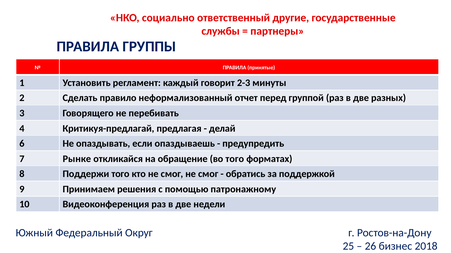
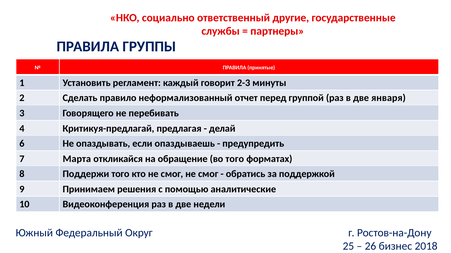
разных: разных -> января
Рынке: Рынке -> Марта
патронажному: патронажному -> аналитические
